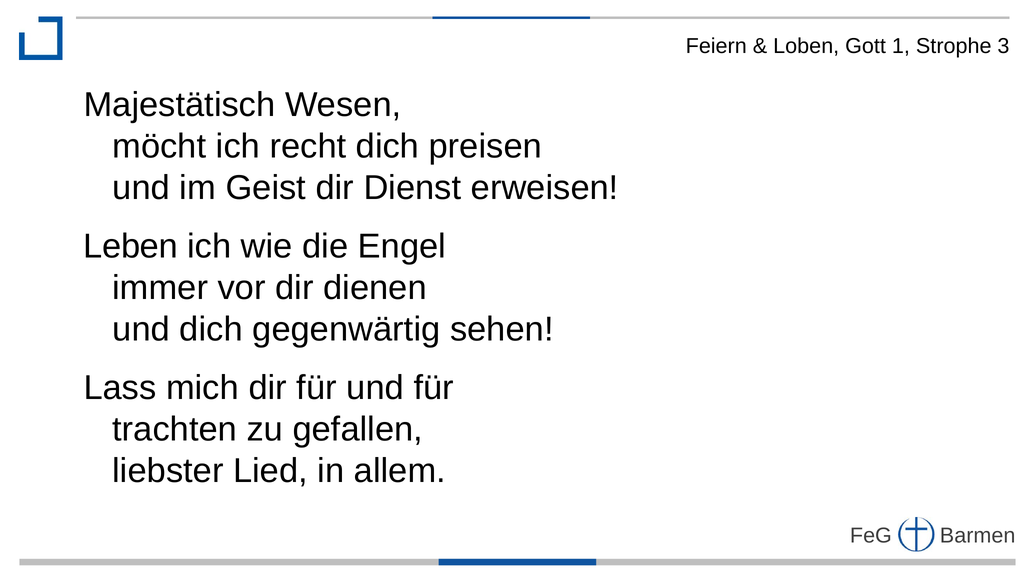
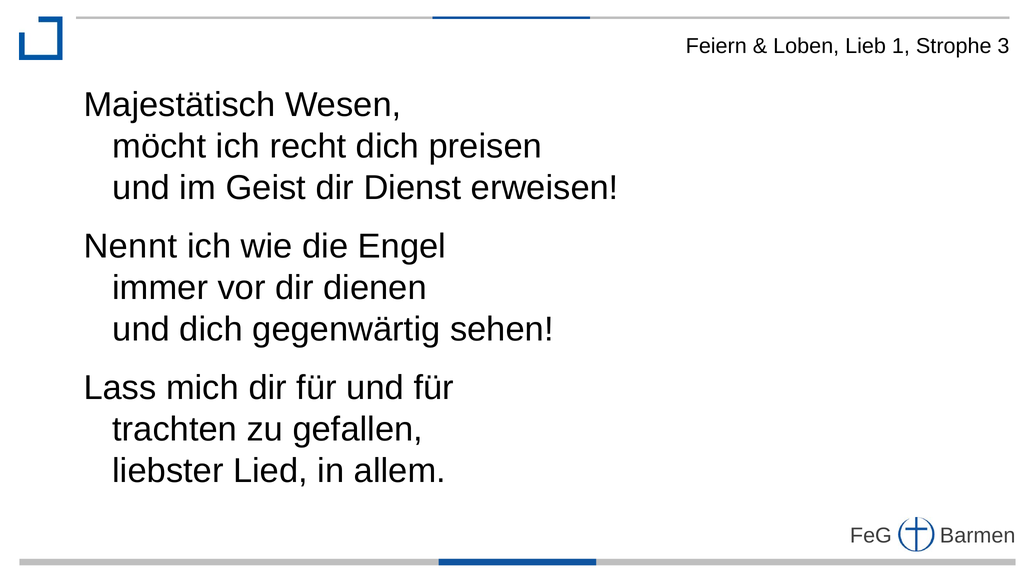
Gott: Gott -> Lieb
Leben: Leben -> Nennt
